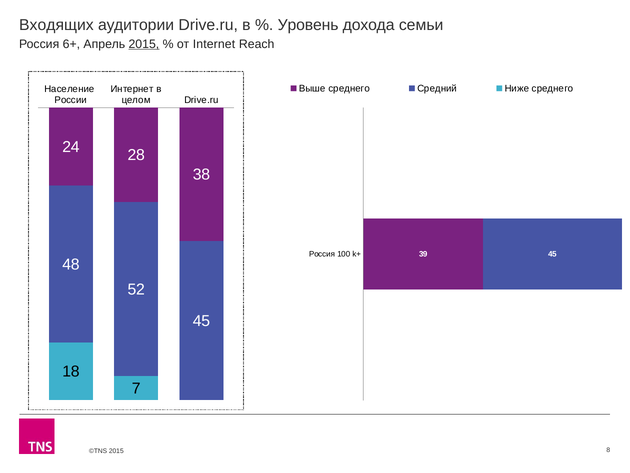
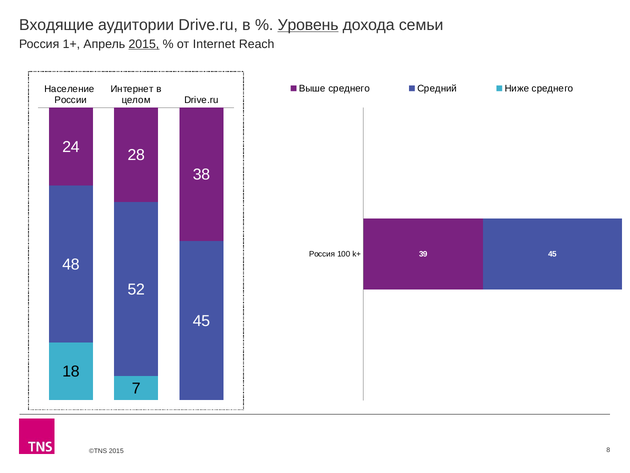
Входящих: Входящих -> Входящие
Уровень underline: none -> present
6+: 6+ -> 1+
